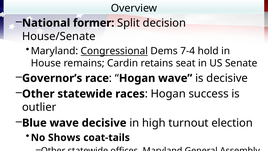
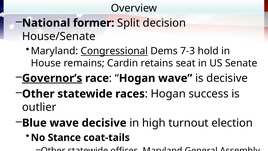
7-4: 7-4 -> 7-3
Governor’s underline: none -> present
Shows: Shows -> Stance
